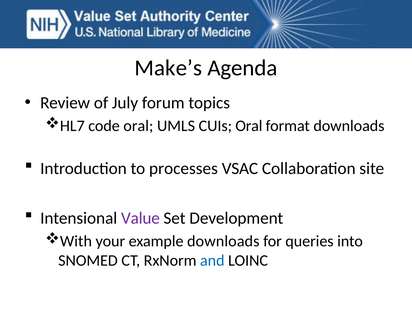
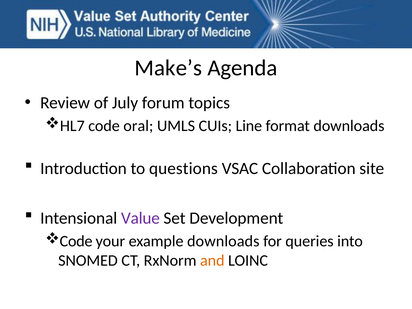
CUIs Oral: Oral -> Line
processes: processes -> questions
With at (76, 241): With -> Code
and colour: blue -> orange
